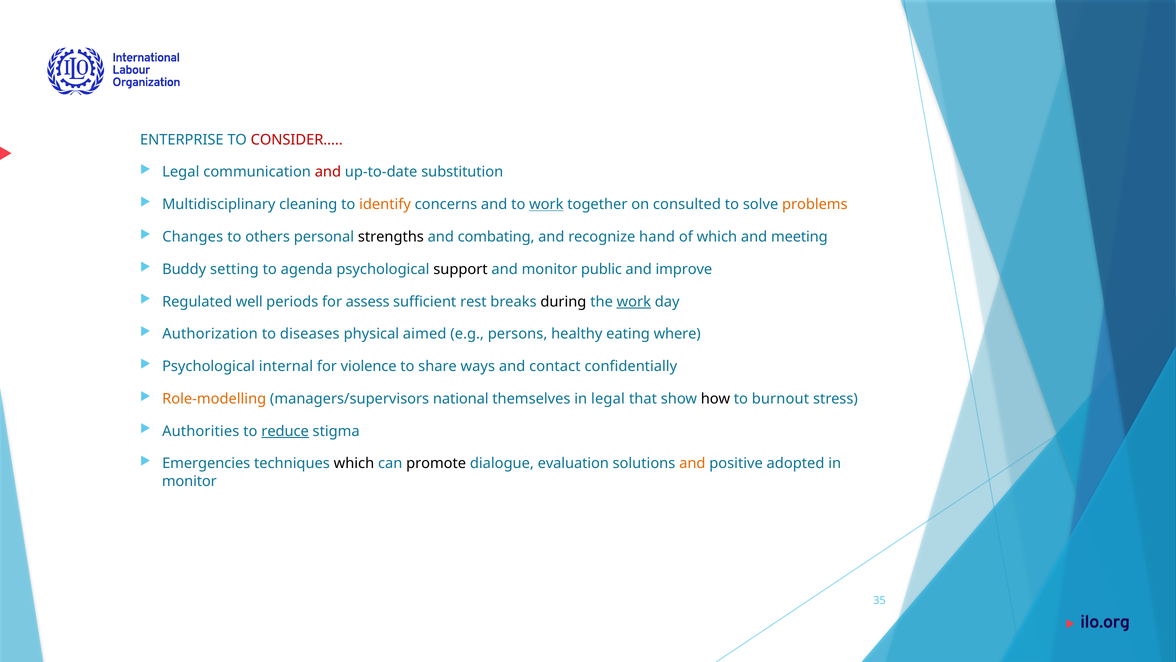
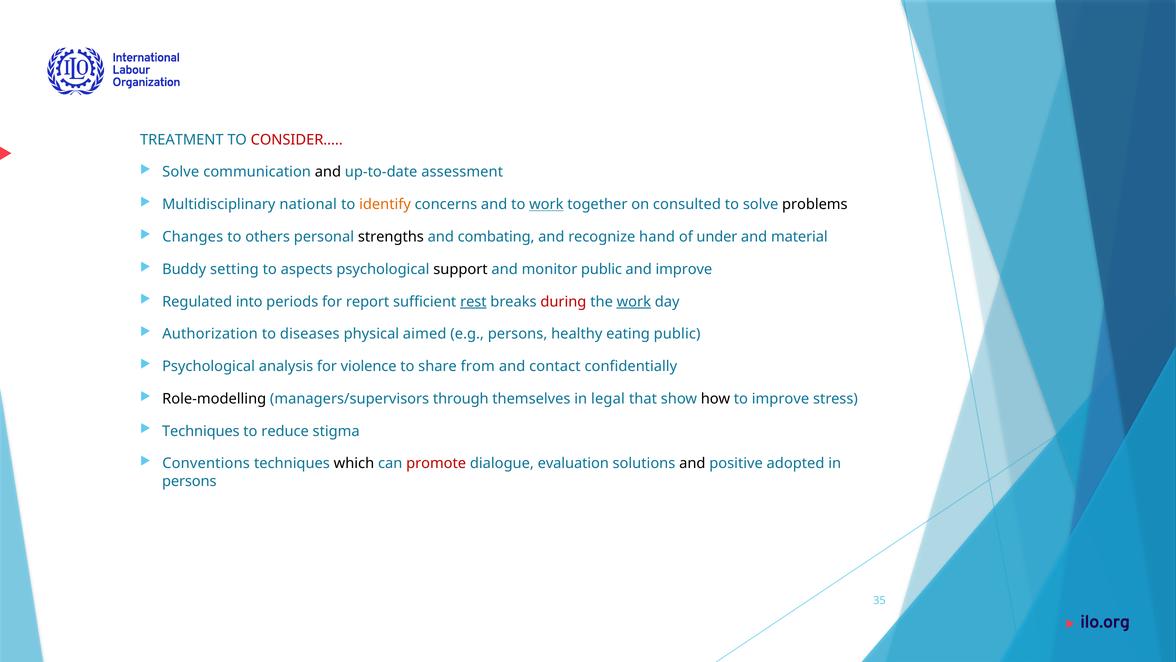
ENTERPRISE: ENTERPRISE -> TREATMENT
Legal at (181, 172): Legal -> Solve
and at (328, 172) colour: red -> black
substitution: substitution -> assessment
cleaning: cleaning -> national
problems colour: orange -> black
of which: which -> under
meeting: meeting -> material
agenda: agenda -> aspects
well: well -> into
assess: assess -> report
rest underline: none -> present
during colour: black -> red
eating where: where -> public
internal: internal -> analysis
ways: ways -> from
Role-modelling colour: orange -> black
national: national -> through
to burnout: burnout -> improve
Authorities at (201, 431): Authorities -> Techniques
reduce underline: present -> none
Emergencies: Emergencies -> Conventions
promote colour: black -> red
and at (692, 463) colour: orange -> black
monitor at (189, 481): monitor -> persons
